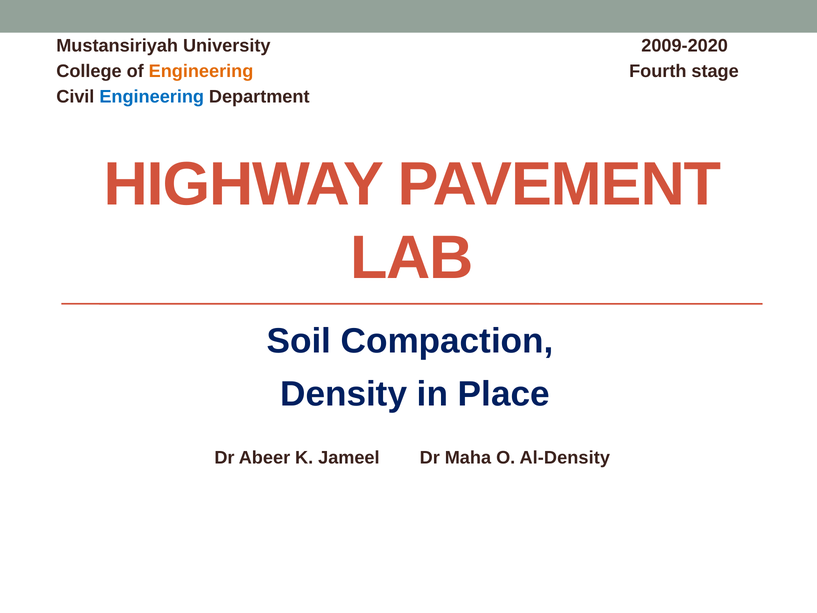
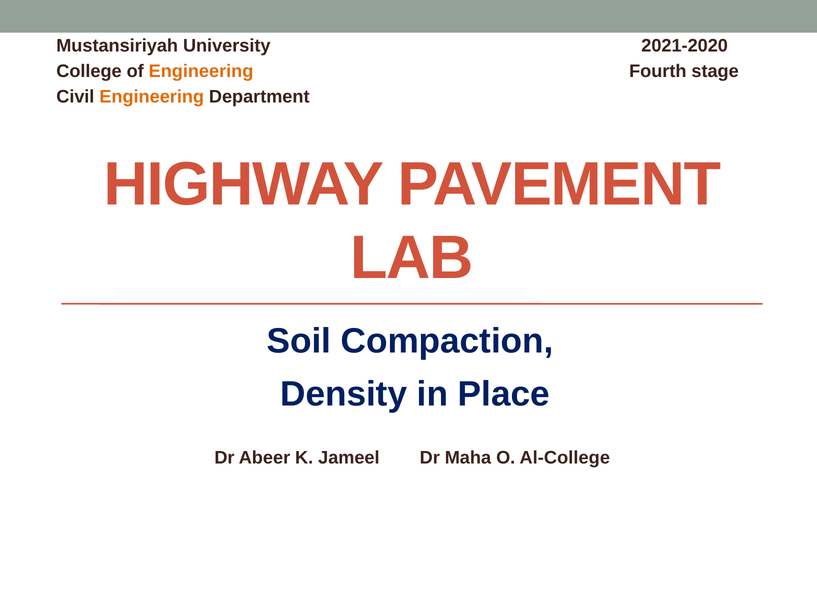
2009-2020: 2009-2020 -> 2021-2020
Engineering at (152, 97) colour: blue -> orange
Al-Density: Al-Density -> Al-College
